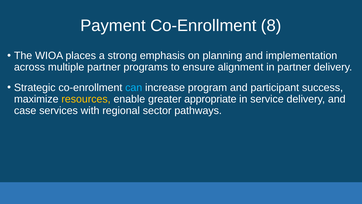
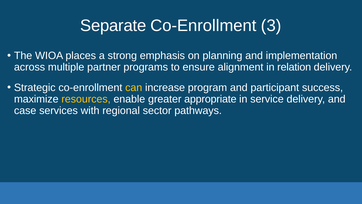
Payment: Payment -> Separate
8: 8 -> 3
in partner: partner -> relation
can colour: light blue -> yellow
